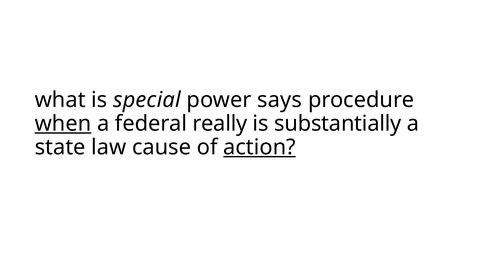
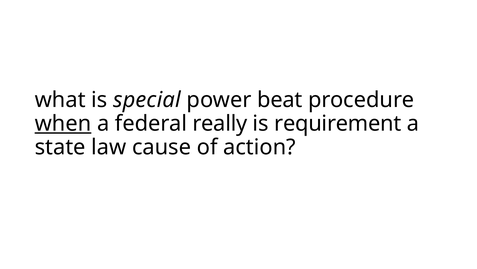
says: says -> beat
substantially: substantially -> requirement
action underline: present -> none
